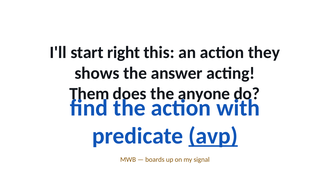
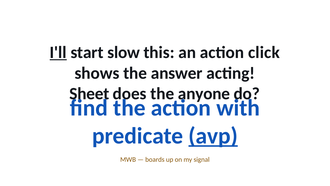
I'll underline: none -> present
right: right -> slow
they: they -> click
Them: Them -> Sheet
